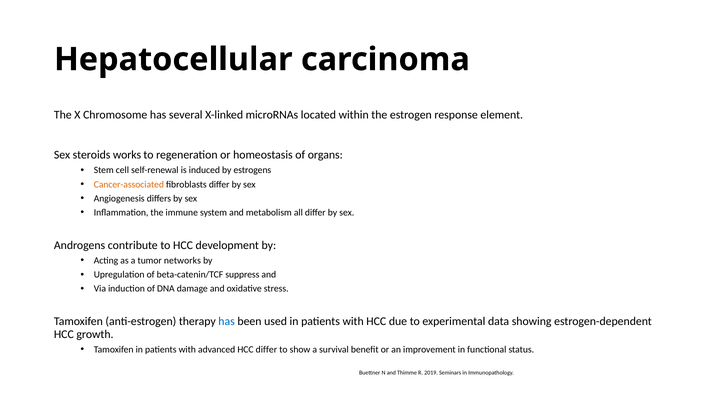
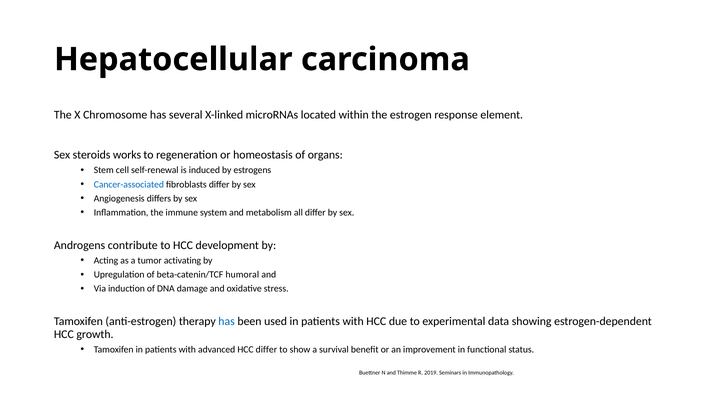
Cancer-associated colour: orange -> blue
networks: networks -> activating
suppress: suppress -> humoral
